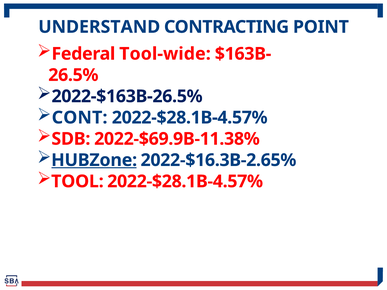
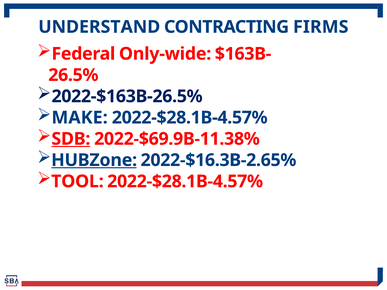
POINT: POINT -> FIRMS
Tool-wide: Tool-wide -> Only-wide
CONT: CONT -> MAKE
SDB underline: none -> present
